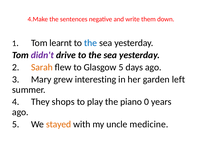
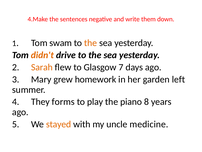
learnt: learnt -> swam
the at (91, 43) colour: blue -> orange
didn't colour: purple -> orange
Glasgow 5: 5 -> 7
interesting: interesting -> homework
shops: shops -> forms
0: 0 -> 8
